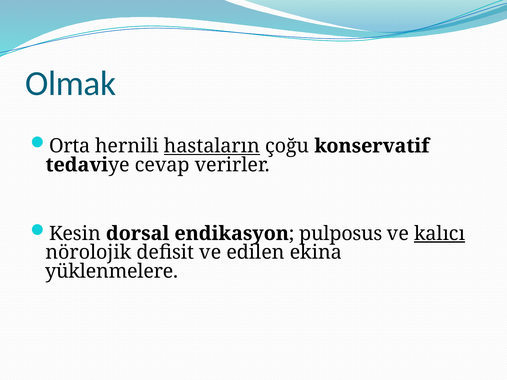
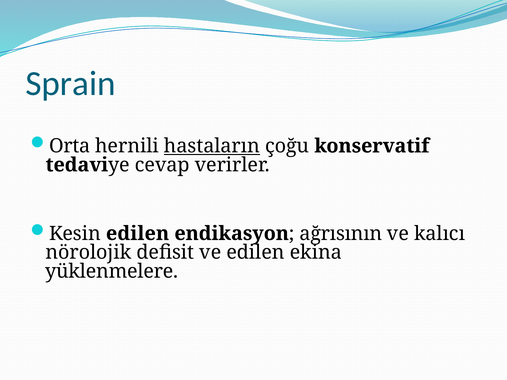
Olmak: Olmak -> Sprain
Kesin dorsal: dorsal -> edilen
pulposus: pulposus -> ağrısının
kalıcı underline: present -> none
